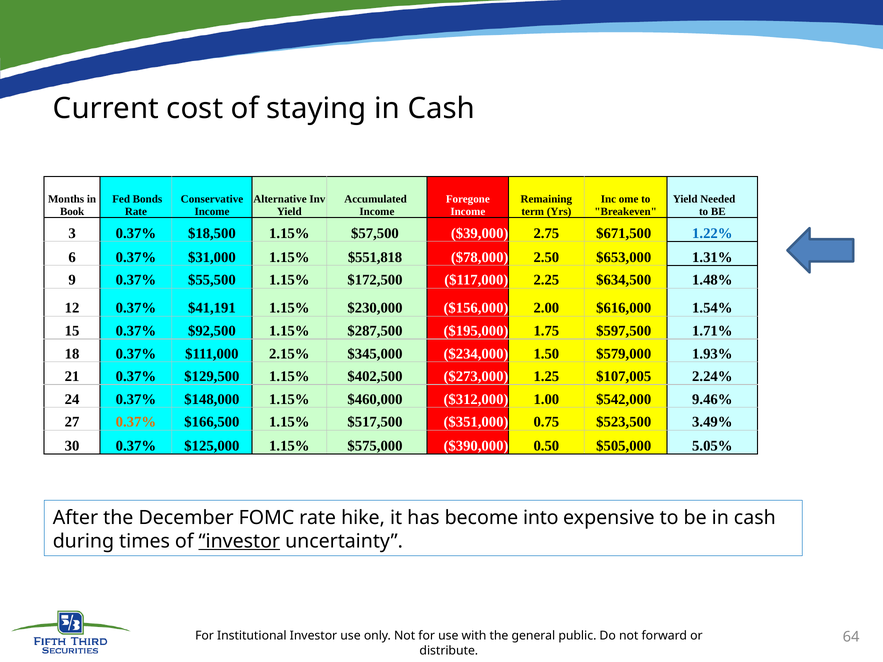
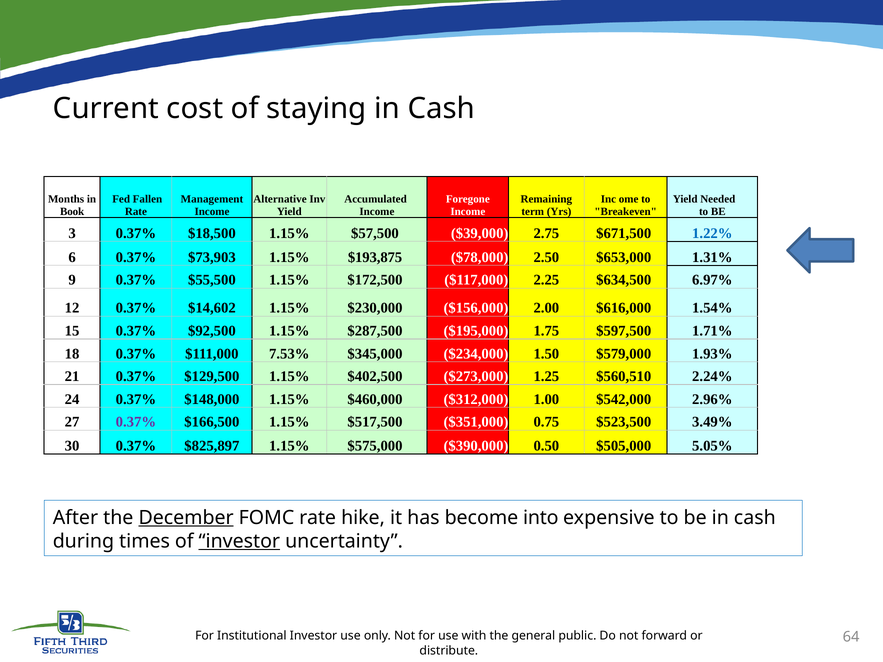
Bonds: Bonds -> Fallen
Conservative: Conservative -> Management
$31,000: $31,000 -> $73,903
$551,818: $551,818 -> $193,875
1.48%: 1.48% -> 6.97%
$41,191: $41,191 -> $14,602
2.15%: 2.15% -> 7.53%
$107,005: $107,005 -> $560,510
9.46%: 9.46% -> 2.96%
0.37% at (136, 422) colour: orange -> purple
$125,000: $125,000 -> $825,897
December underline: none -> present
